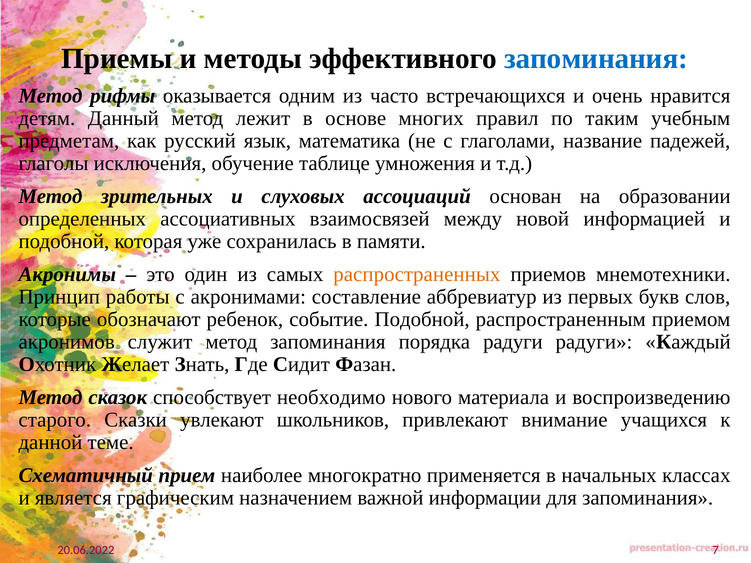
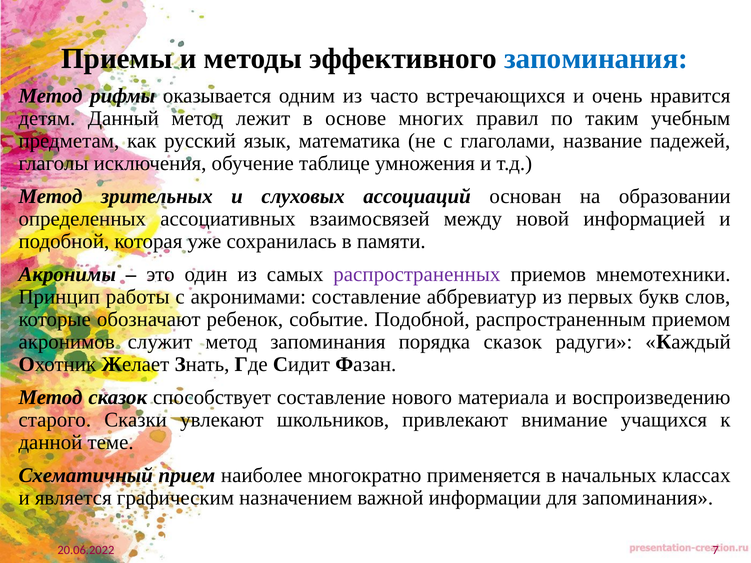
распространенных colour: orange -> purple
порядка радуги: радуги -> сказок
способствует необходимо: необходимо -> составление
